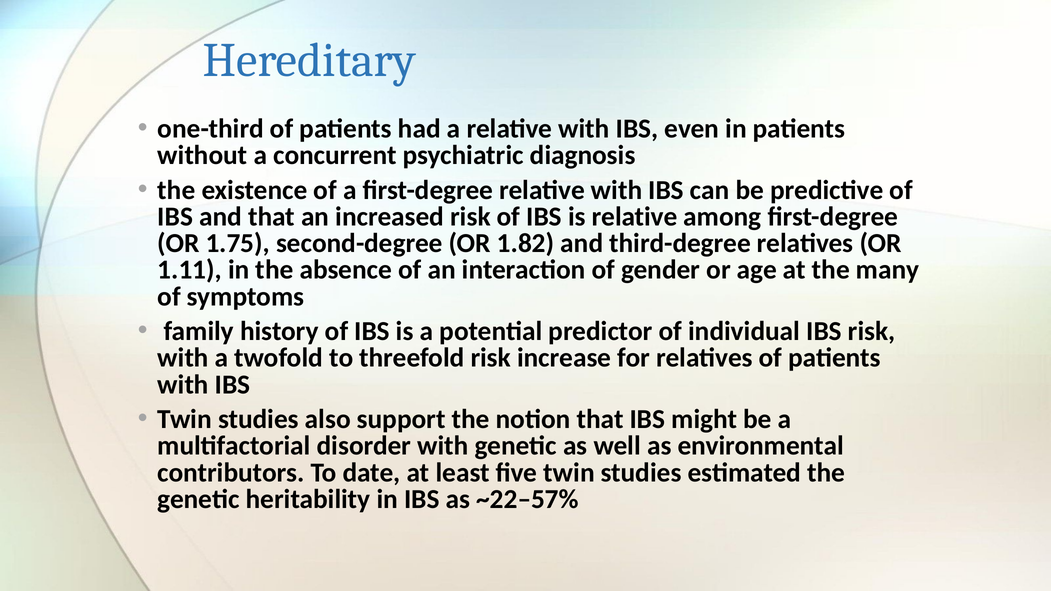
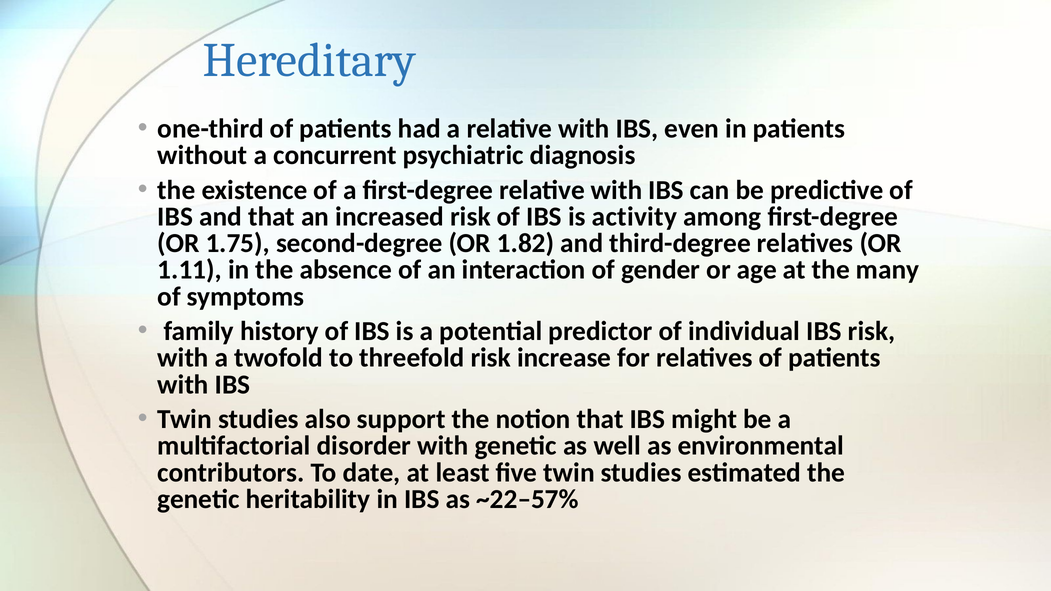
is relative: relative -> activity
